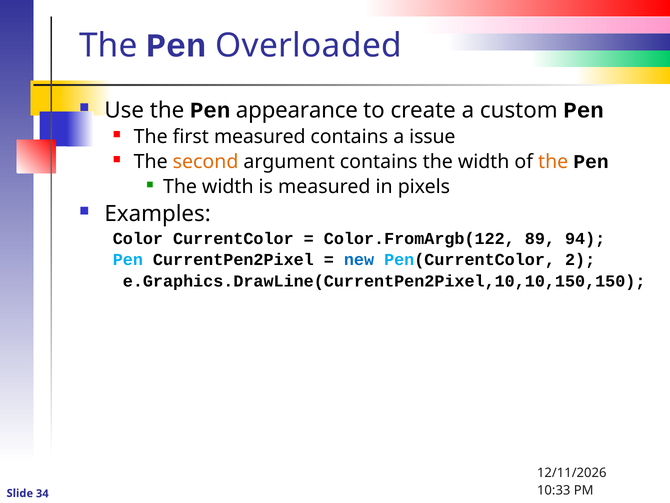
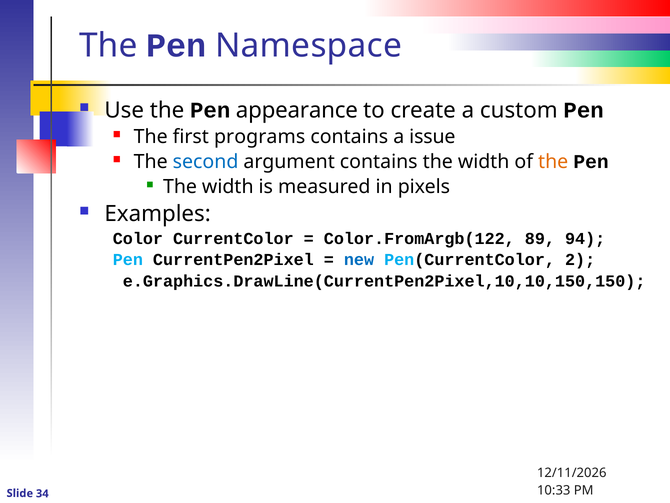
Overloaded: Overloaded -> Namespace
first measured: measured -> programs
second colour: orange -> blue
